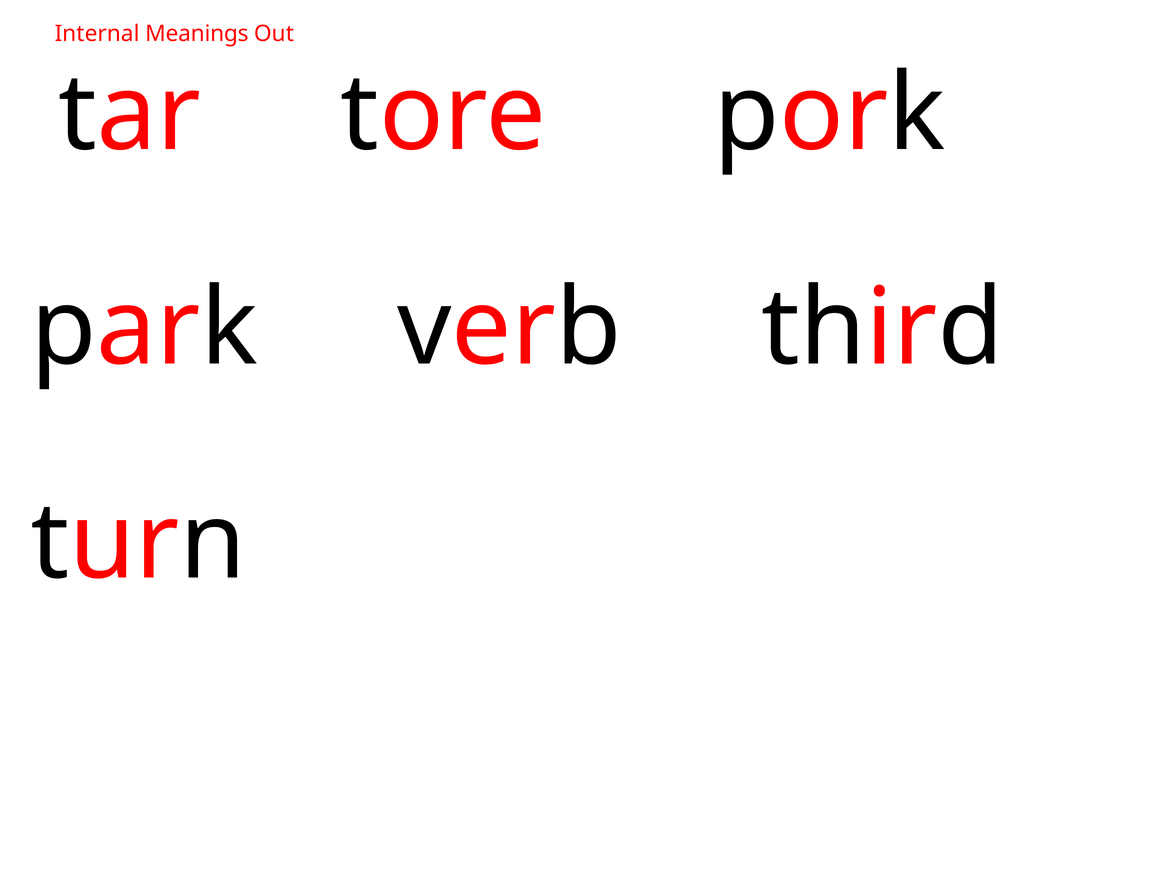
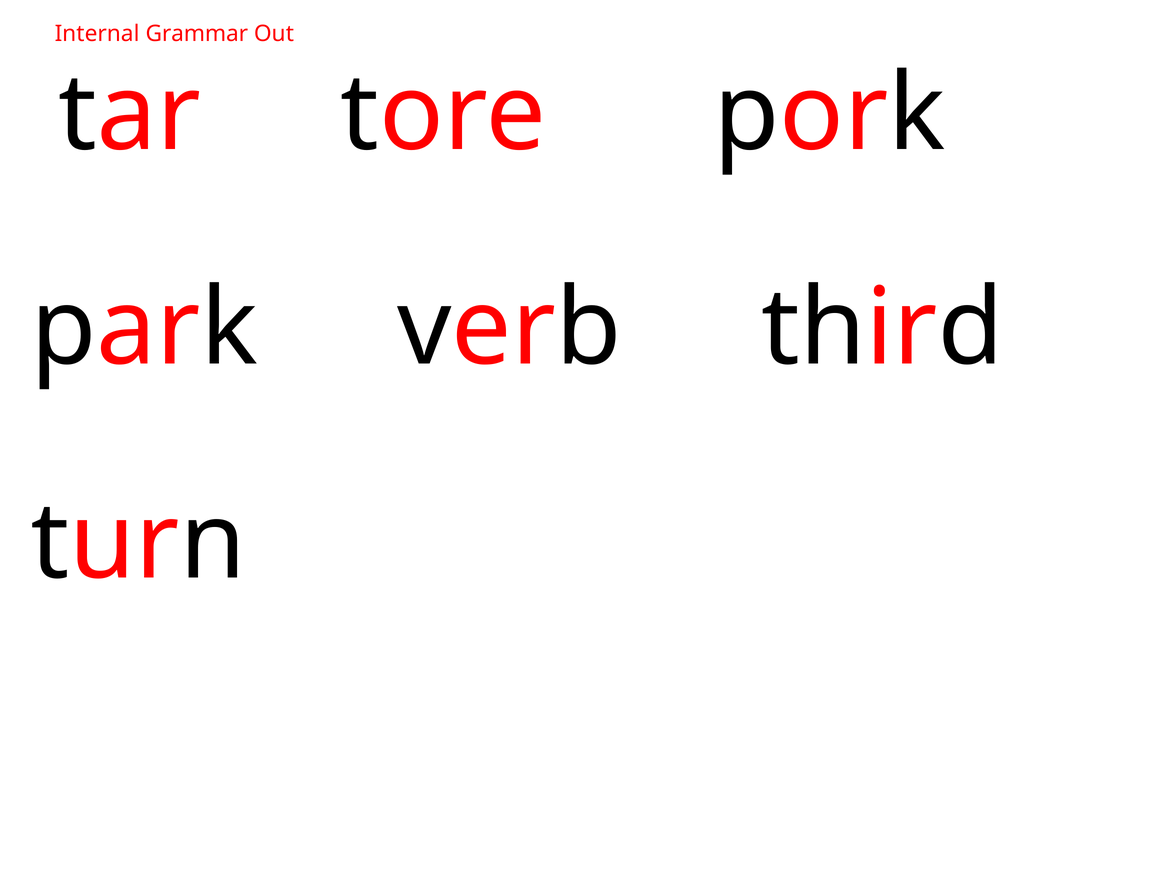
Meanings: Meanings -> Grammar
